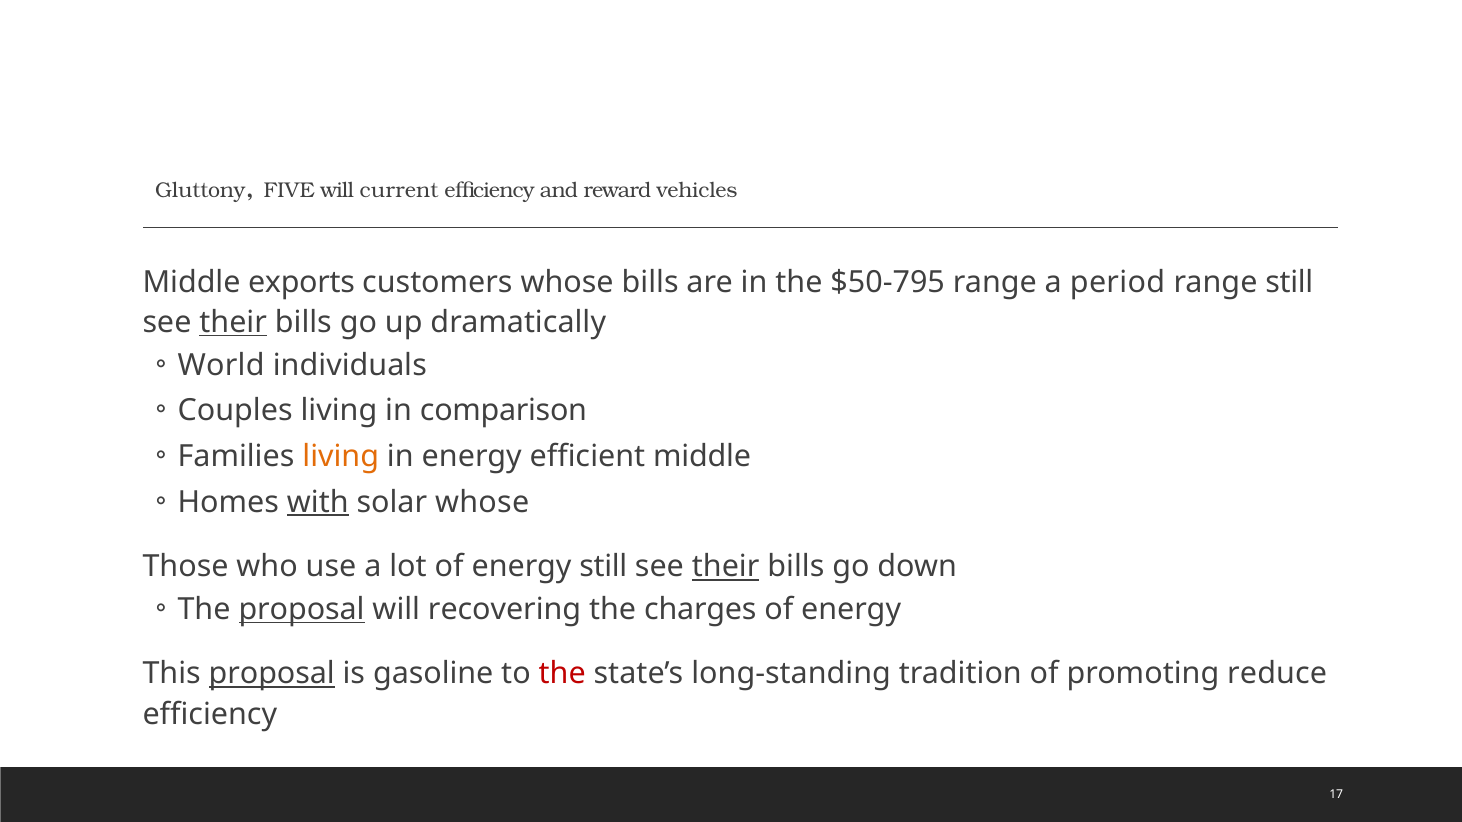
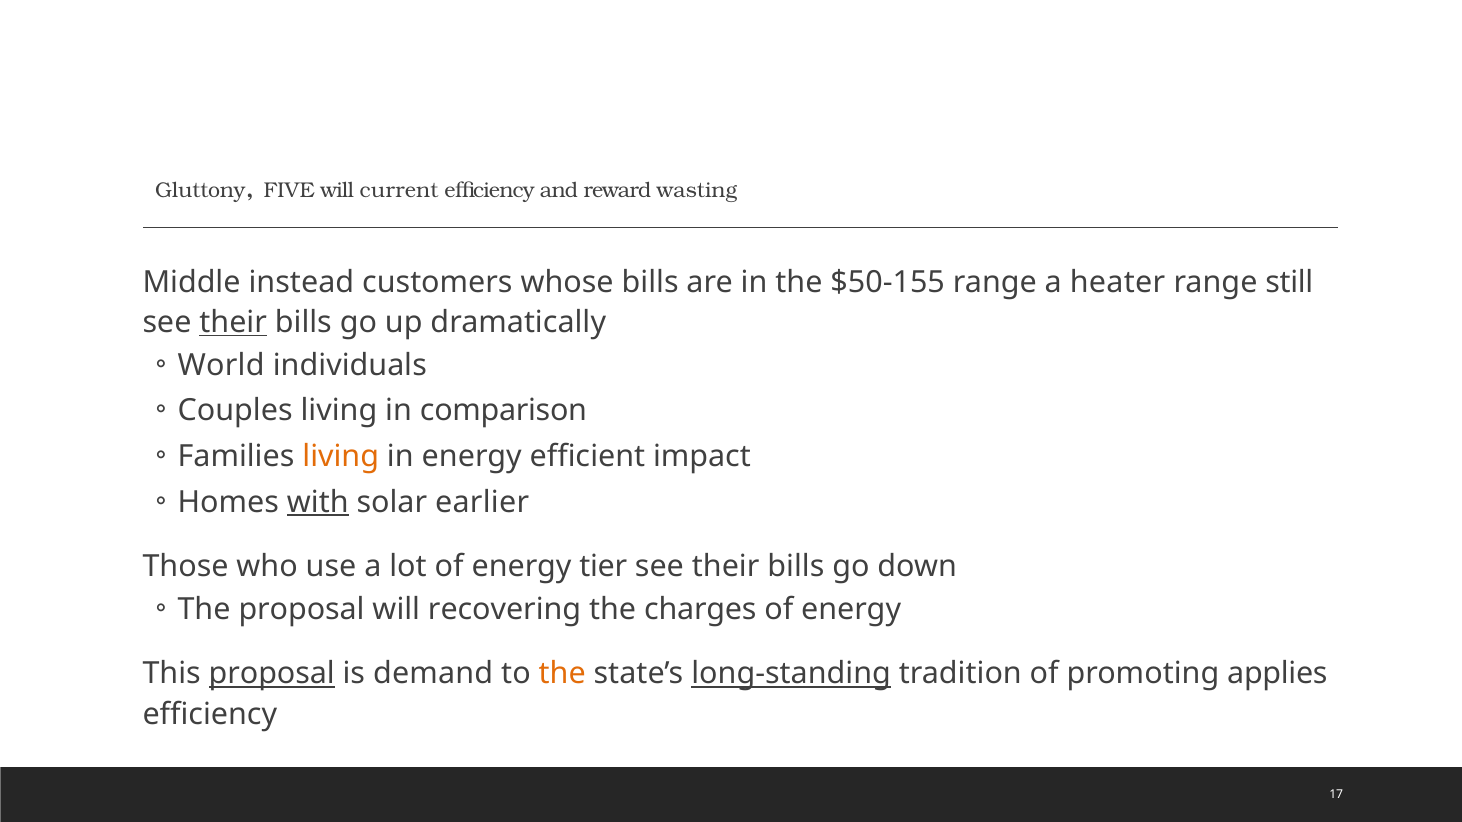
vehicles: vehicles -> wasting
exports: exports -> instead
$50-795: $50-795 -> $50-155
period: period -> heater
efficient middle: middle -> impact
solar whose: whose -> earlier
energy still: still -> tier
their at (726, 567) underline: present -> none
proposal at (302, 610) underline: present -> none
gasoline: gasoline -> demand
the at (562, 674) colour: red -> orange
long-standing underline: none -> present
reduce: reduce -> applies
